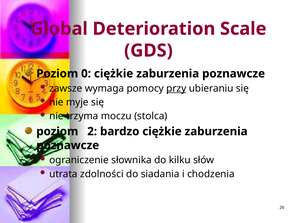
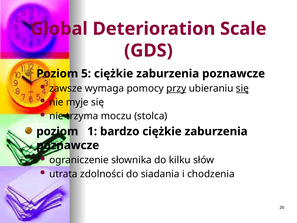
0: 0 -> 5
się at (242, 88) underline: none -> present
2: 2 -> 1
